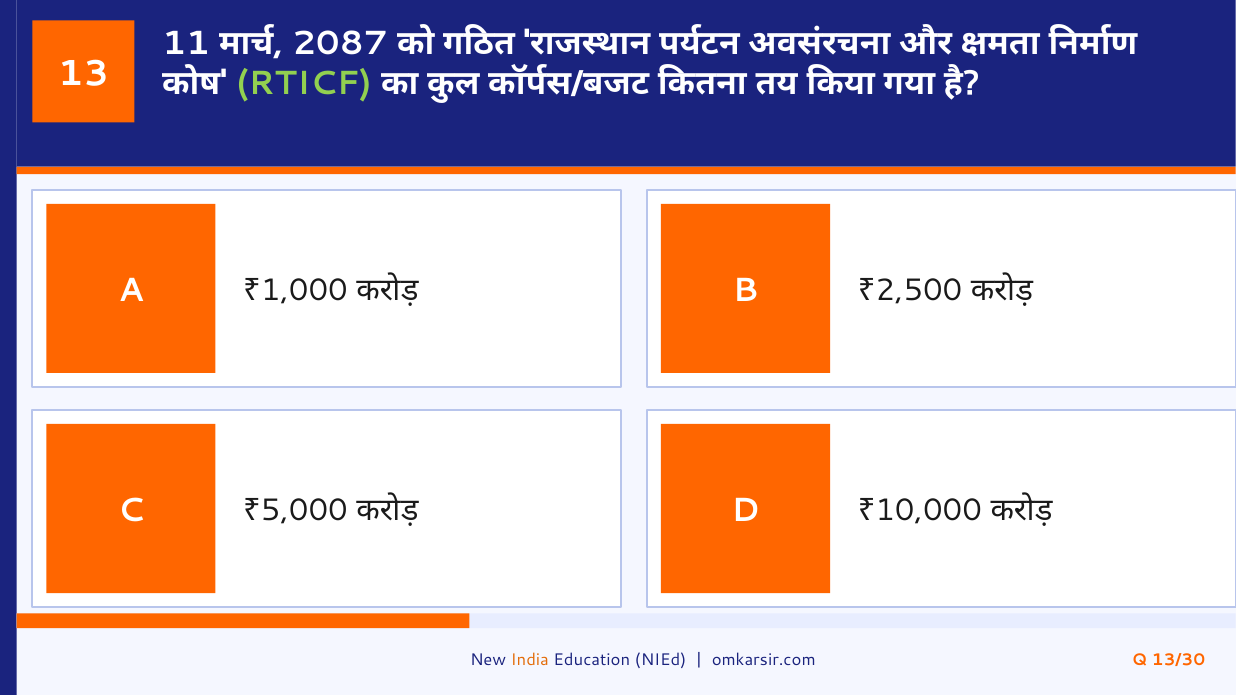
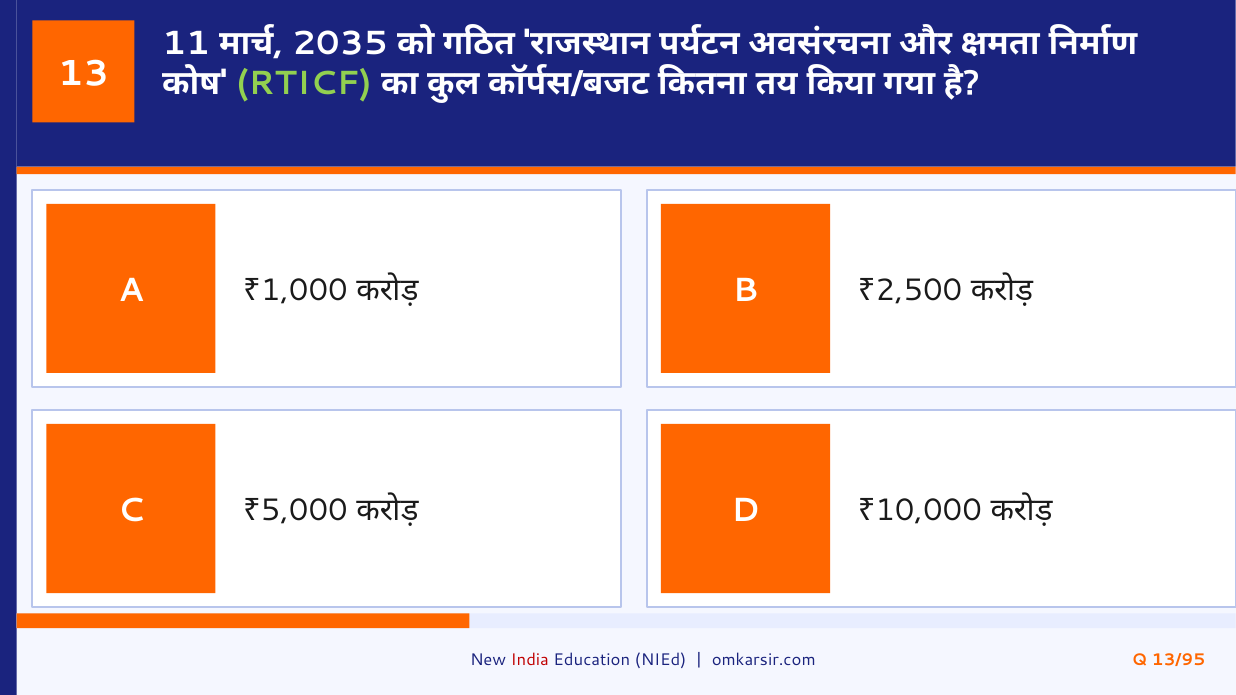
2087: 2087 -> 2035
India colour: orange -> red
13/30: 13/30 -> 13/95
